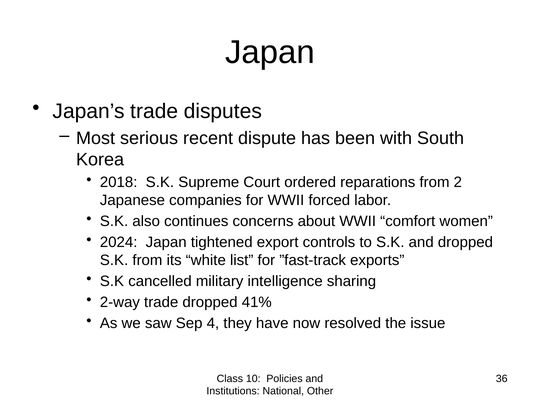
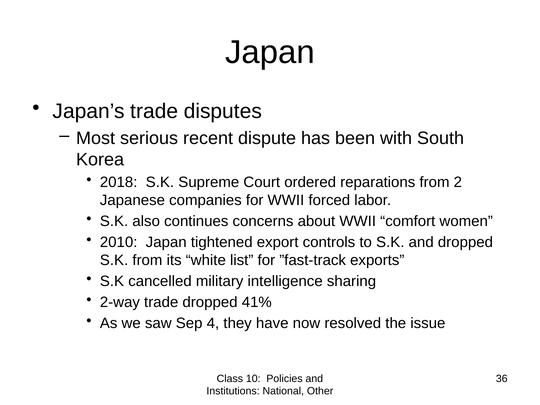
2024: 2024 -> 2010
